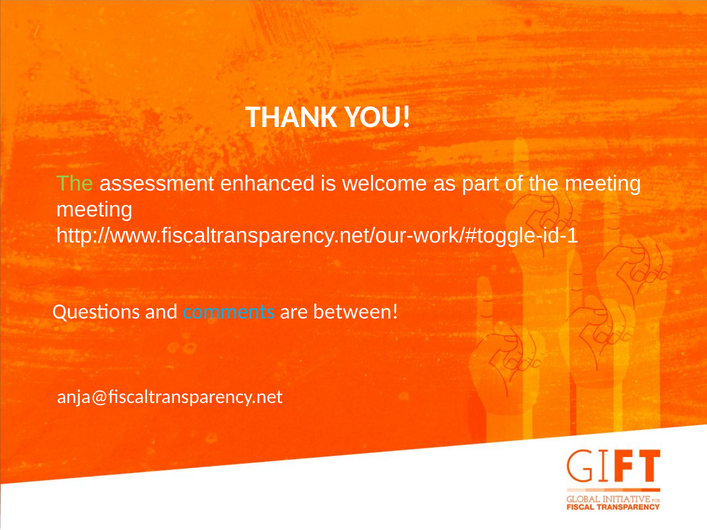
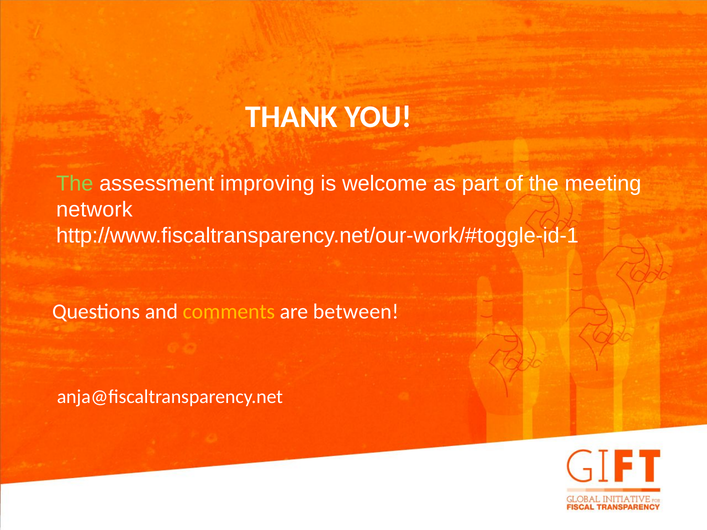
enhanced: enhanced -> improving
meeting at (94, 210): meeting -> network
comments colour: light blue -> yellow
